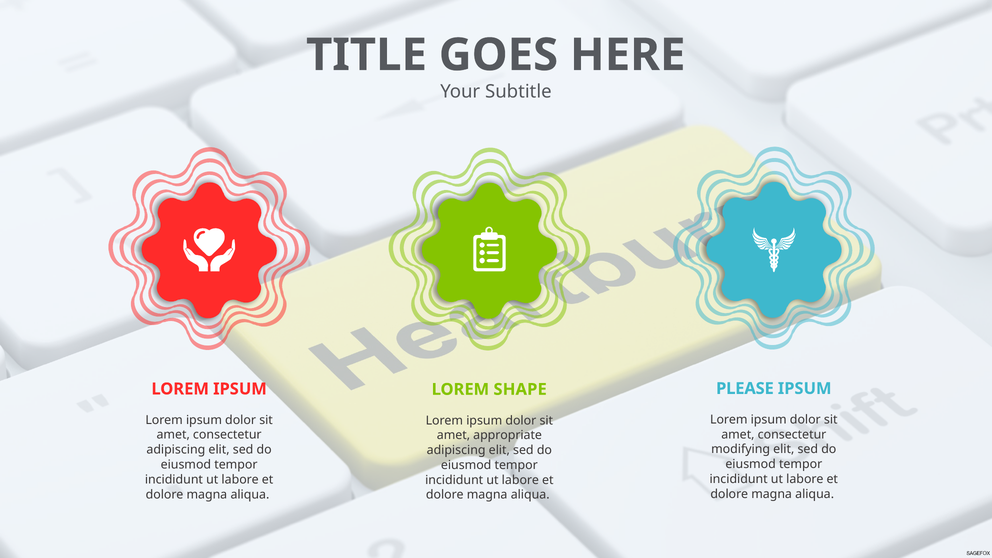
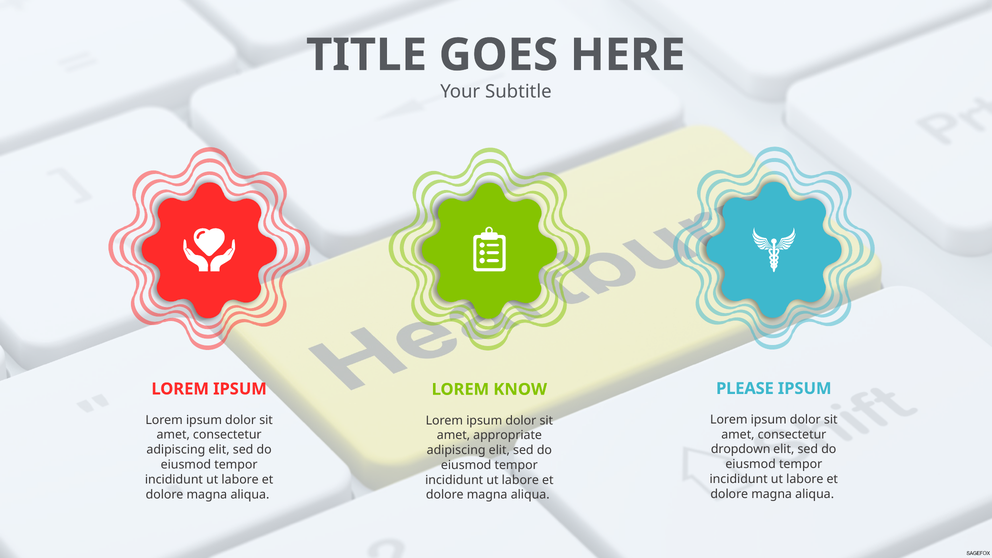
SHAPE: SHAPE -> KNOW
modifying: modifying -> dropdown
